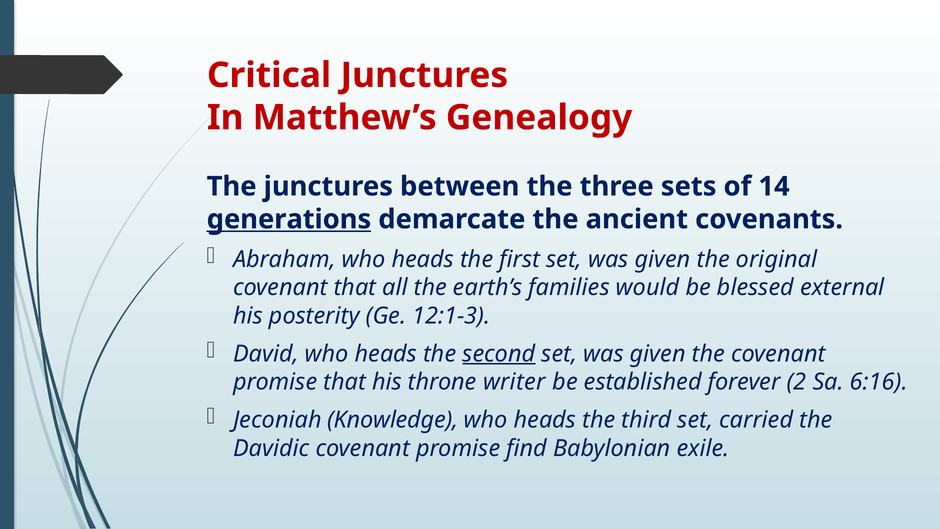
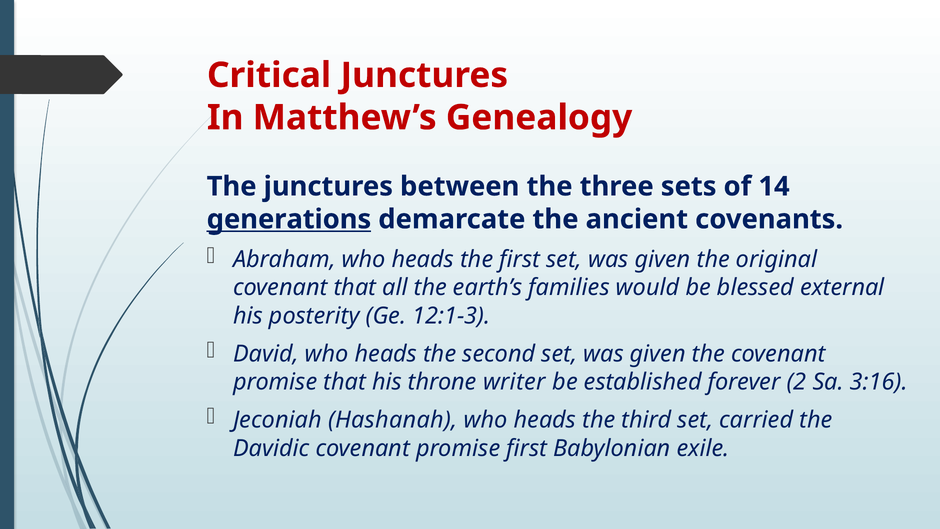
second underline: present -> none
6:16: 6:16 -> 3:16
Knowledge: Knowledge -> Hashanah
promise find: find -> first
